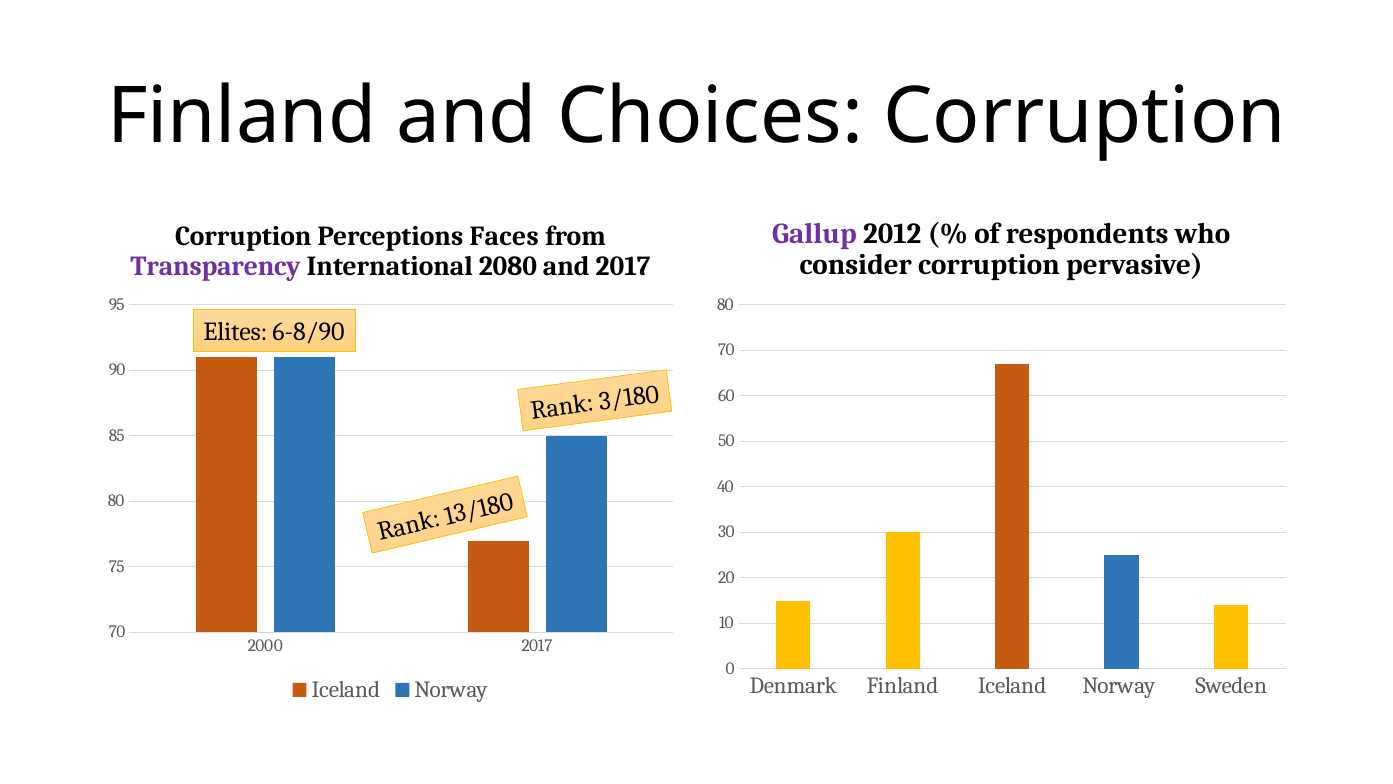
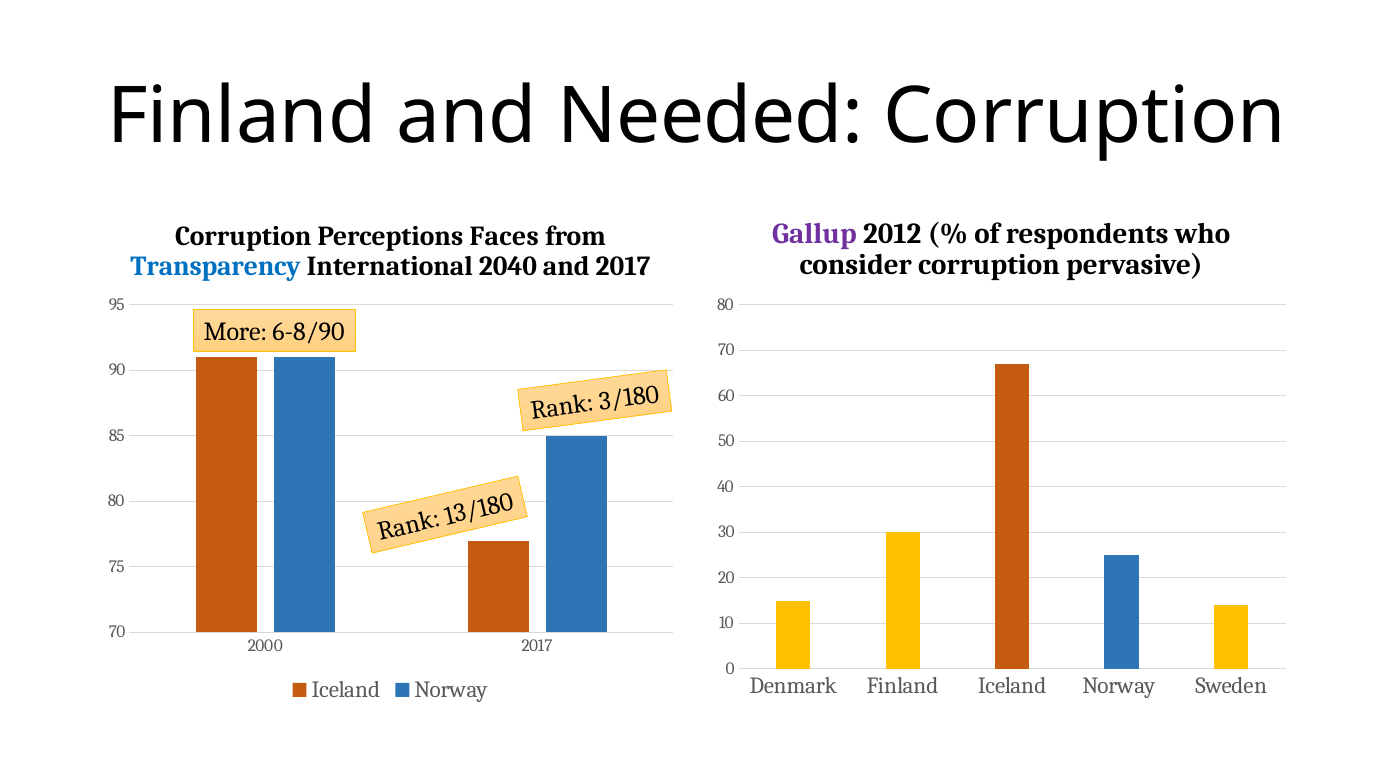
Choices: Choices -> Needed
Transparency colour: purple -> blue
2080: 2080 -> 2040
Elites: Elites -> More
